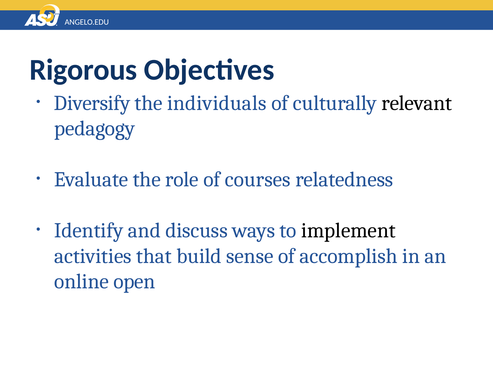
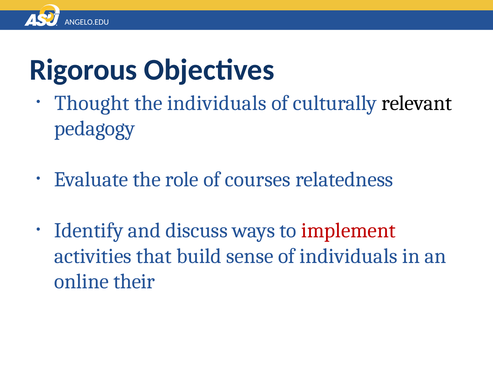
Diversify: Diversify -> Thought
implement colour: black -> red
of accomplish: accomplish -> individuals
open: open -> their
